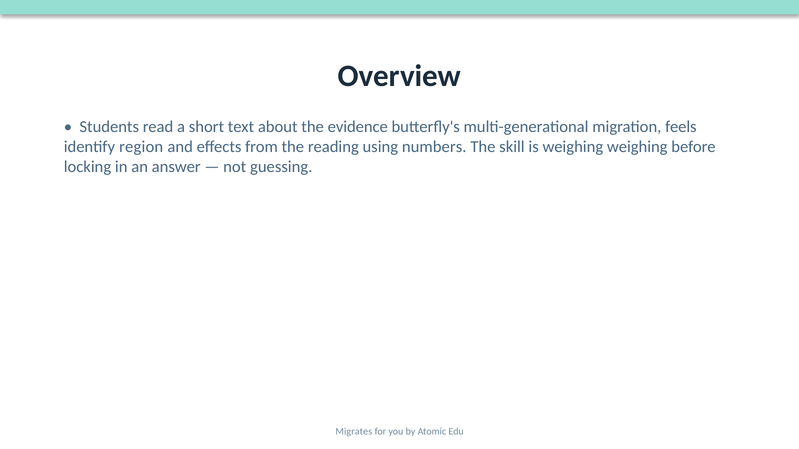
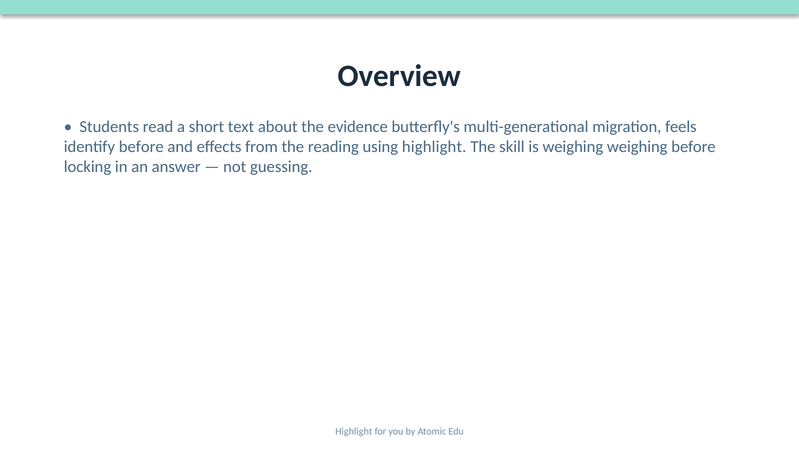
identify region: region -> before
using numbers: numbers -> highlight
Migrates at (354, 432): Migrates -> Highlight
